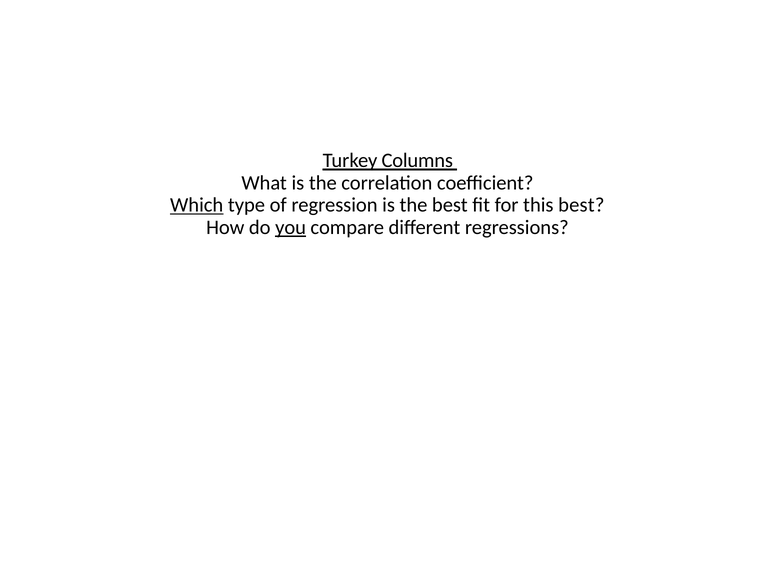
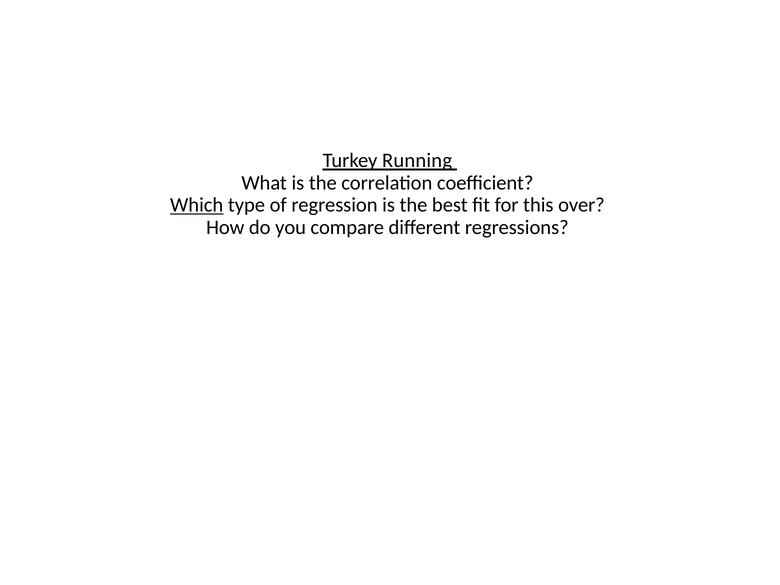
Columns: Columns -> Running
this best: best -> over
you underline: present -> none
